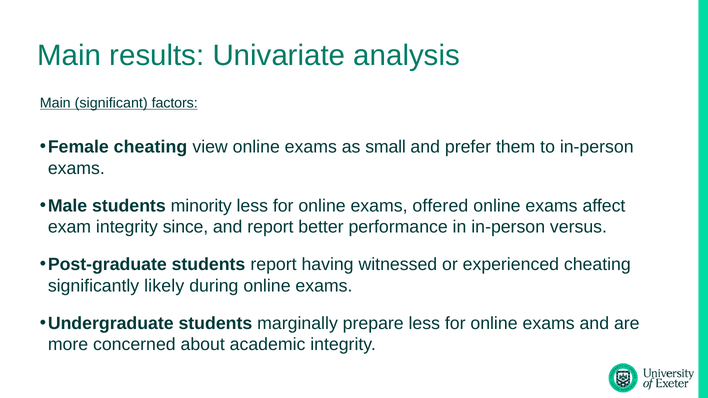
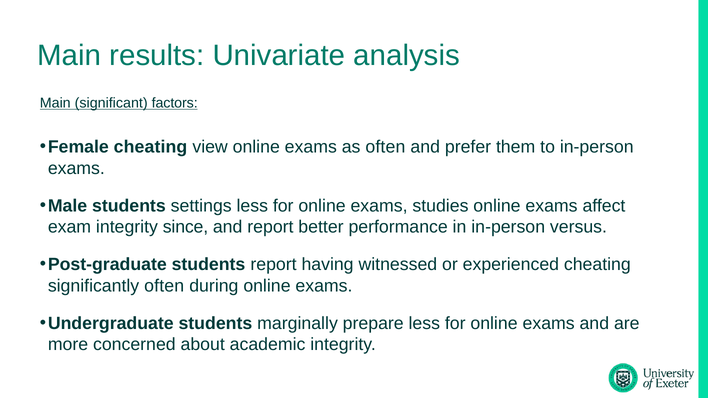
as small: small -> often
minority: minority -> settings
offered: offered -> studies
significantly likely: likely -> often
